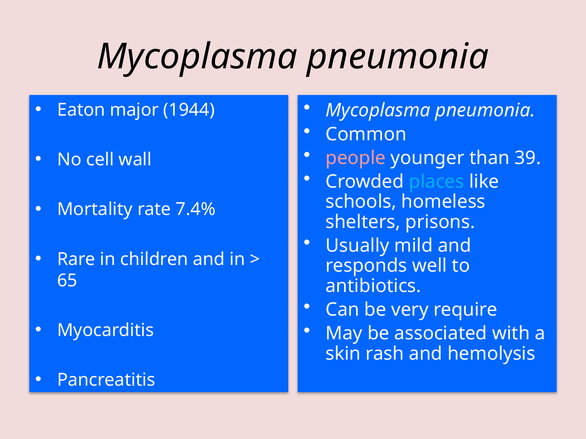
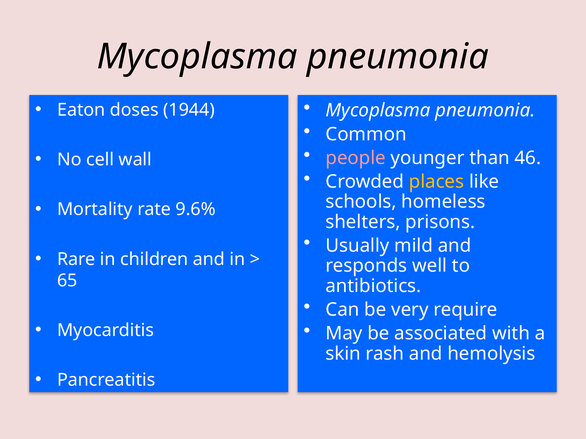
major: major -> doses
39: 39 -> 46
places colour: light blue -> yellow
7.4%: 7.4% -> 9.6%
